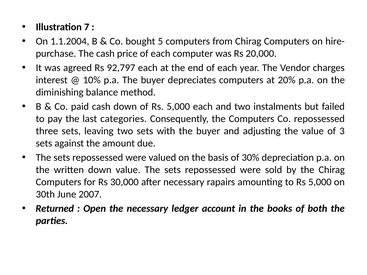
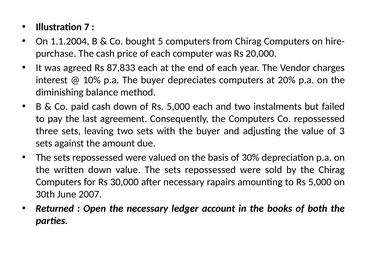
92,797: 92,797 -> 87,833
categories: categories -> agreement
